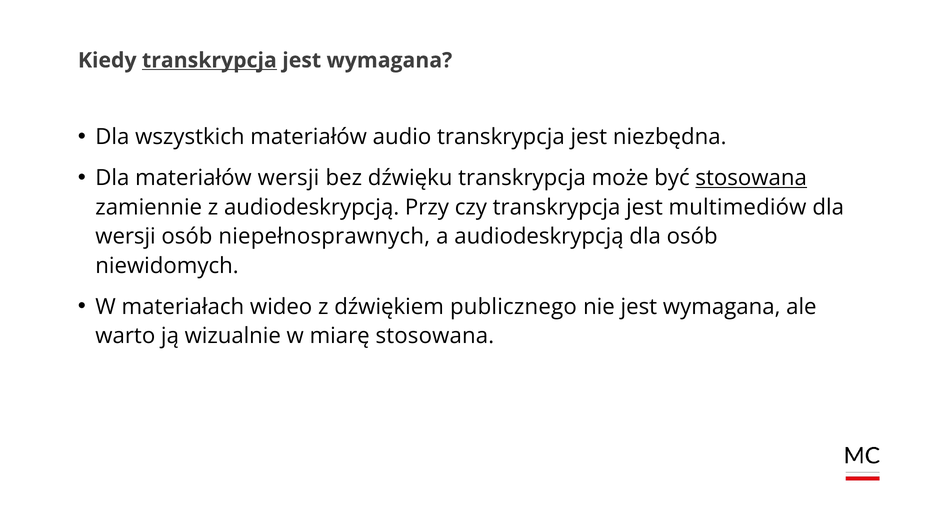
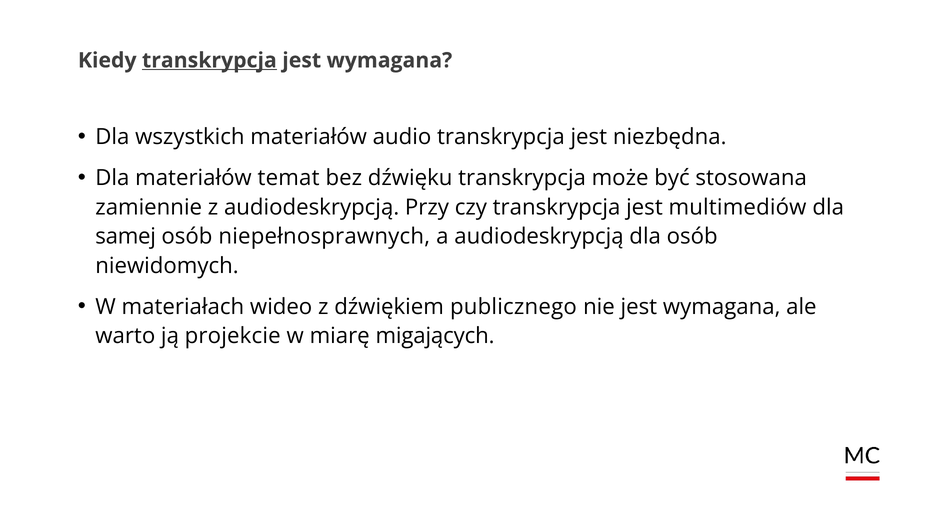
materiałów wersji: wersji -> temat
stosowana at (751, 178) underline: present -> none
wersji at (126, 237): wersji -> samej
wizualnie: wizualnie -> projekcie
miarę stosowana: stosowana -> migających
